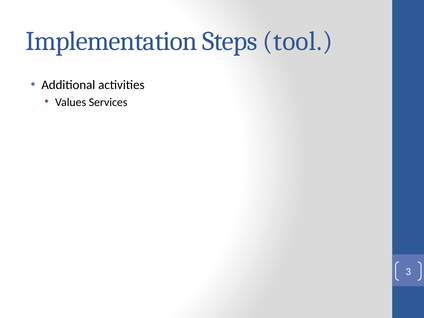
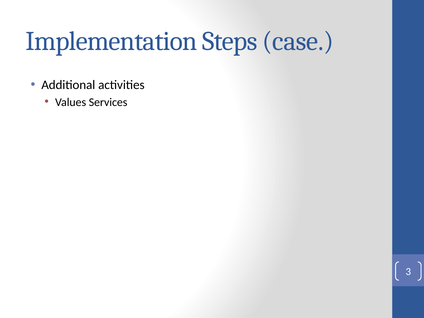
tool: tool -> case
